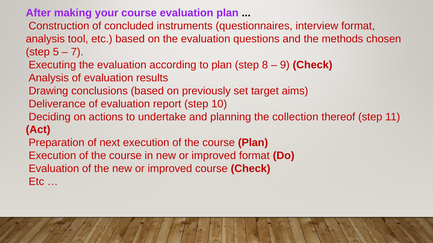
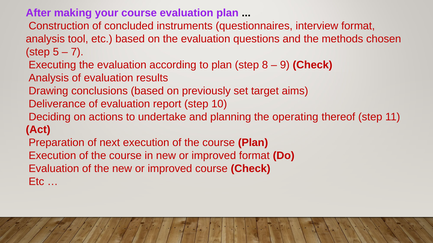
collection: collection -> operating
